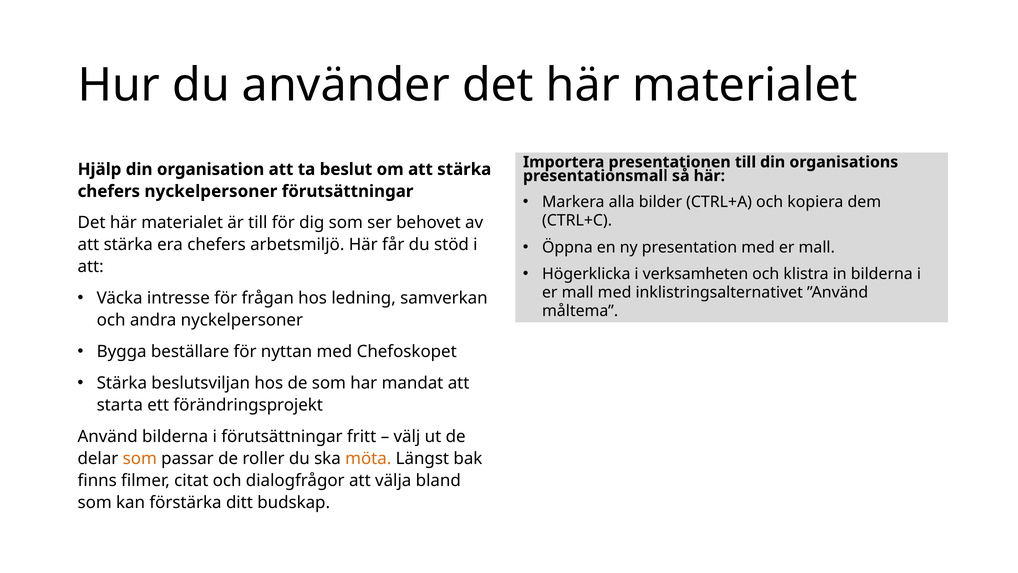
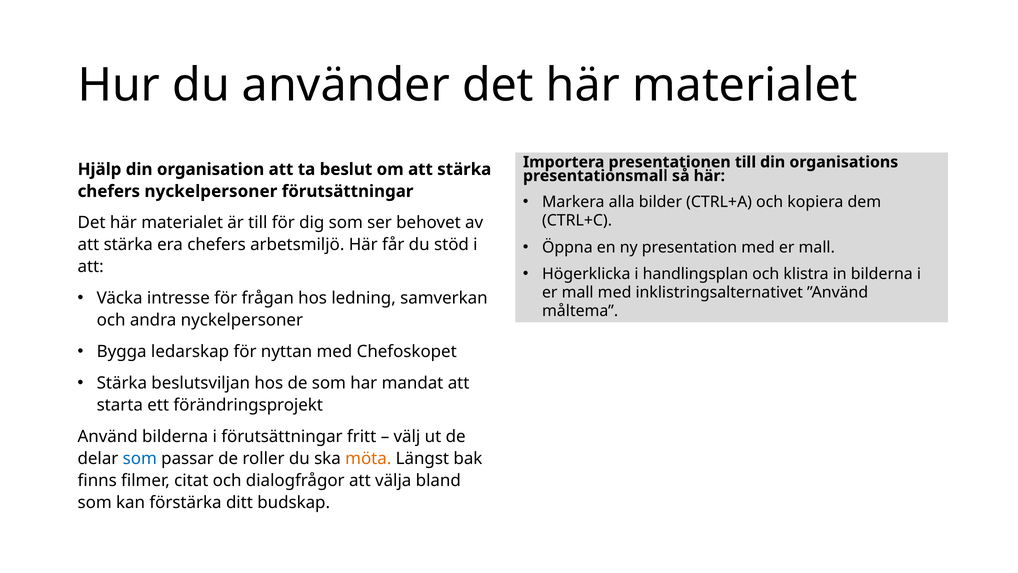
verksamheten: verksamheten -> handlingsplan
beställare: beställare -> ledarskap
som at (140, 459) colour: orange -> blue
